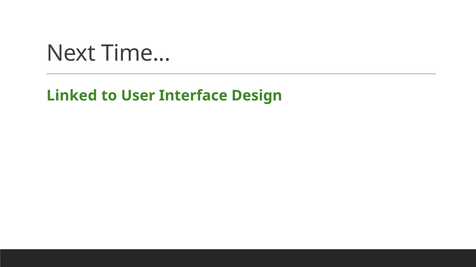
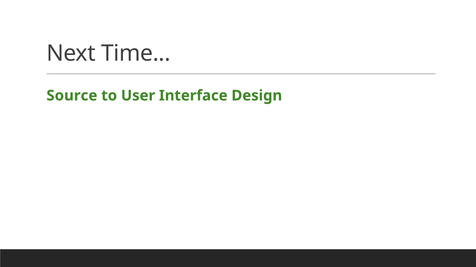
Linked: Linked -> Source
